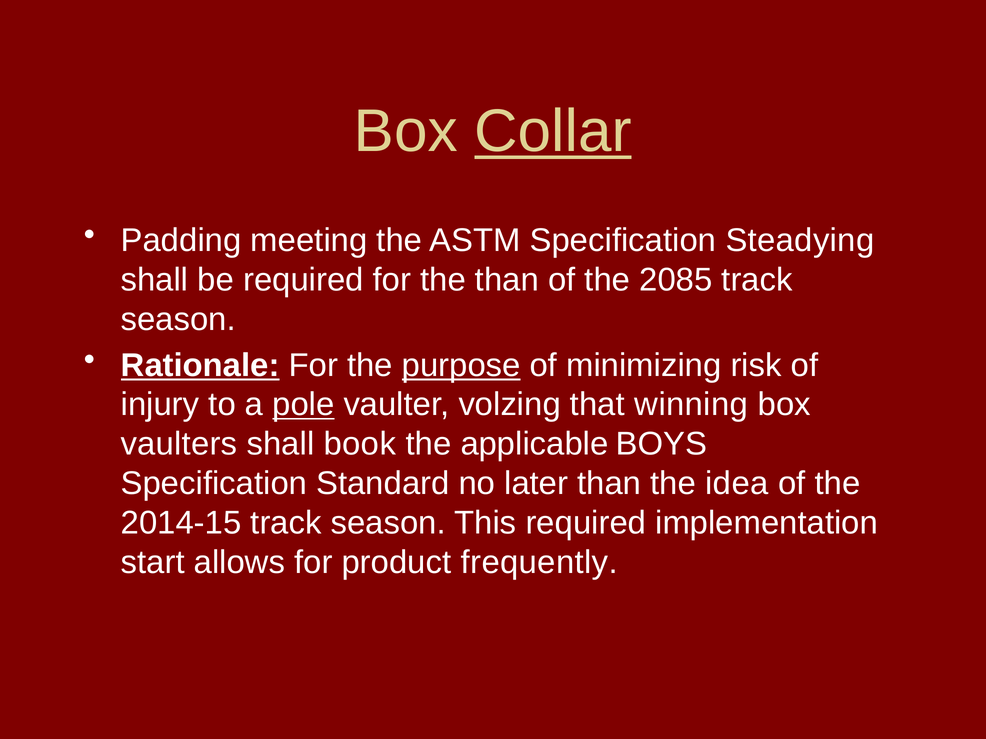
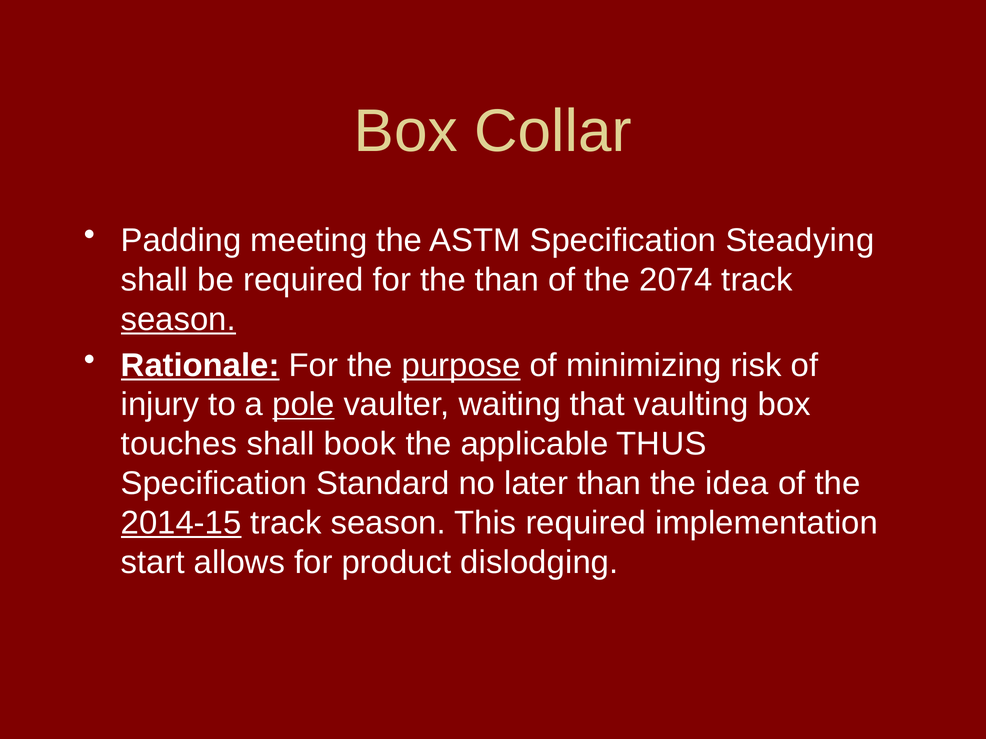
Collar underline: present -> none
2085: 2085 -> 2074
season at (178, 319) underline: none -> present
volzing: volzing -> waiting
winning: winning -> vaulting
vaulters: vaulters -> touches
BOYS: BOYS -> THUS
2014-15 underline: none -> present
frequently: frequently -> dislodging
